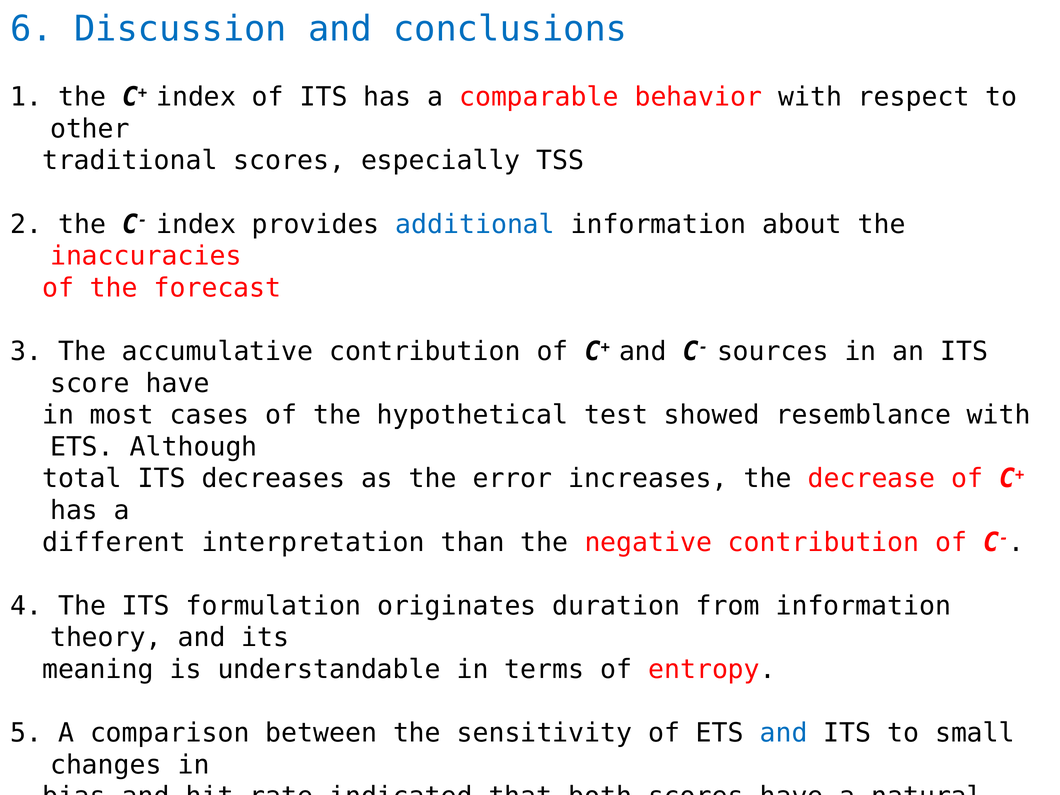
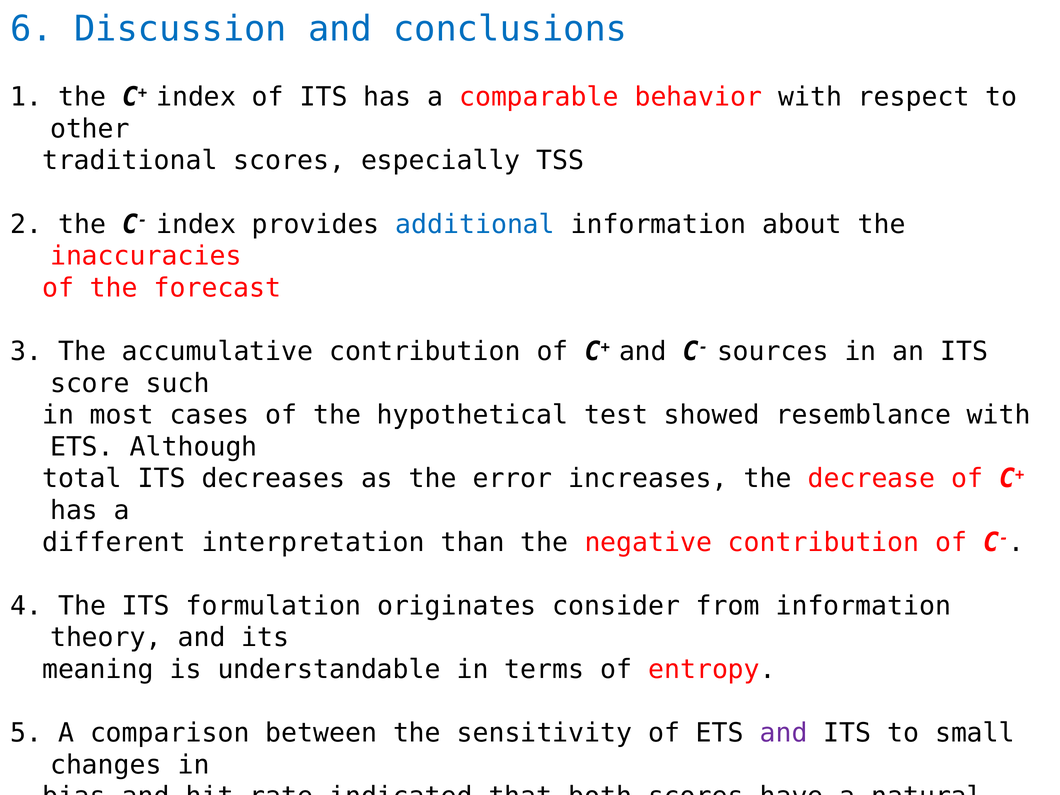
score have: have -> such
duration: duration -> consider
and at (784, 733) colour: blue -> purple
